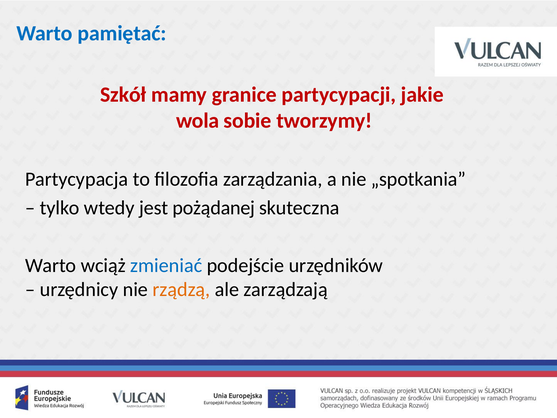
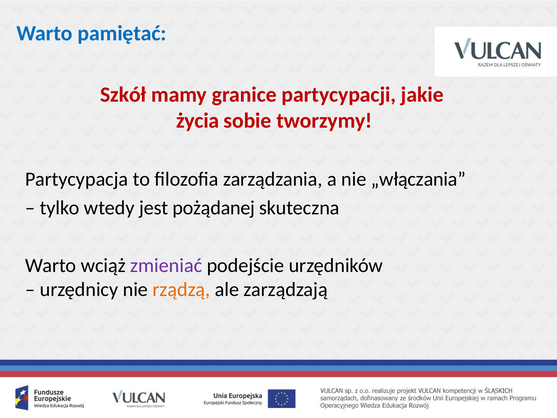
wola: wola -> życia
„spotkania: „spotkania -> „włączania
zmieniać colour: blue -> purple
